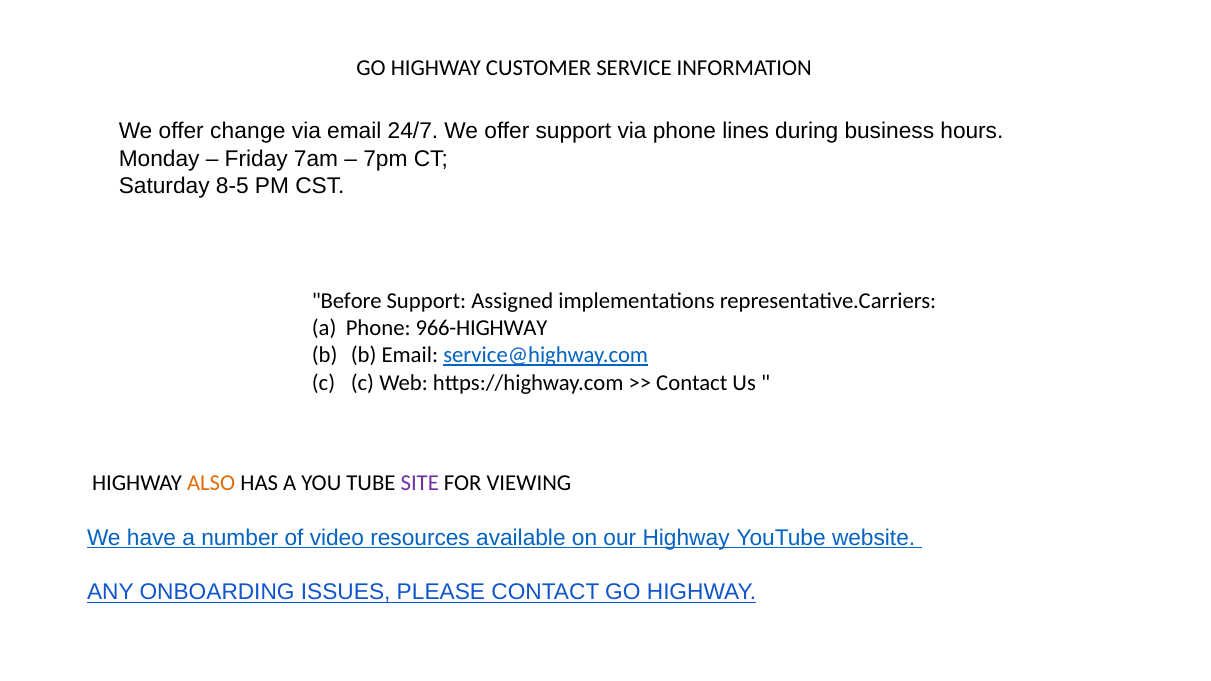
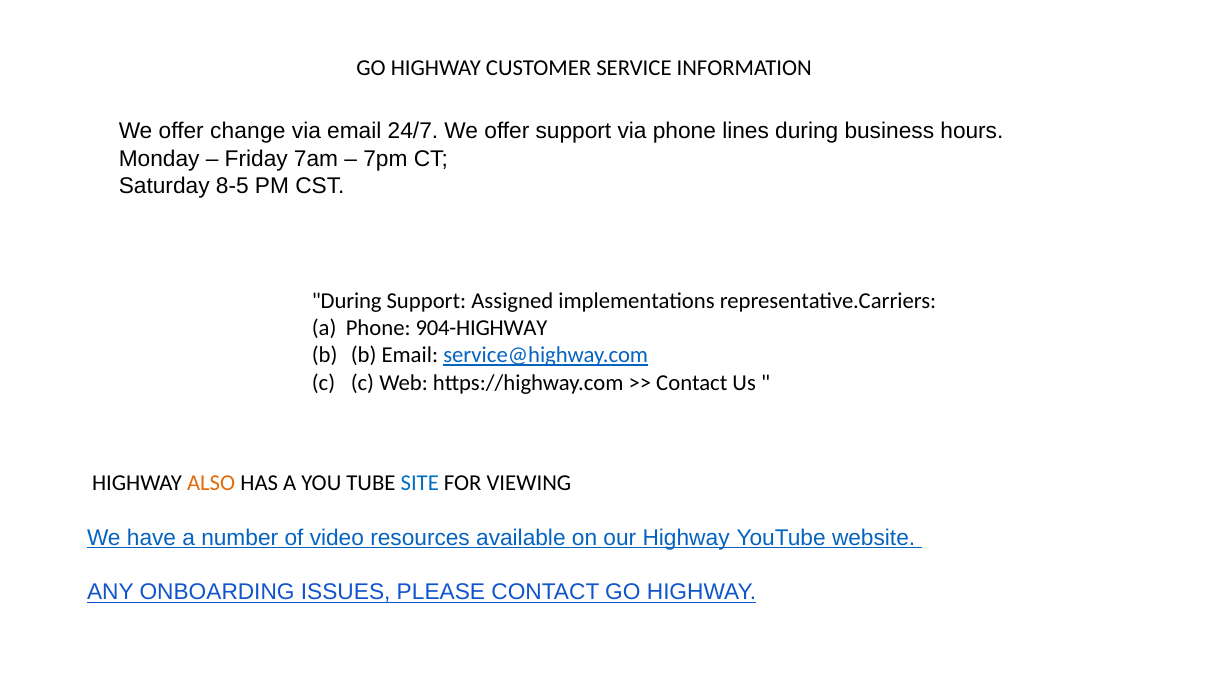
Before at (347, 301): Before -> During
966-HIGHWAY: 966-HIGHWAY -> 904-HIGHWAY
SITE colour: purple -> blue
